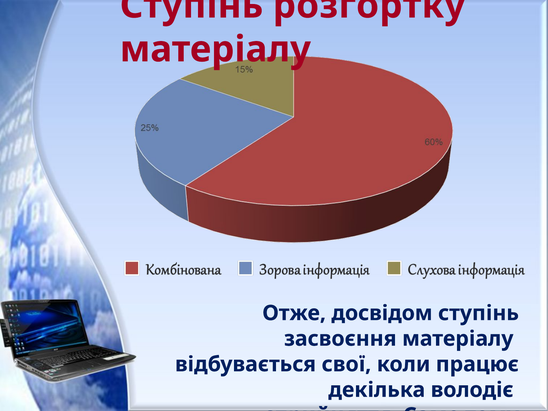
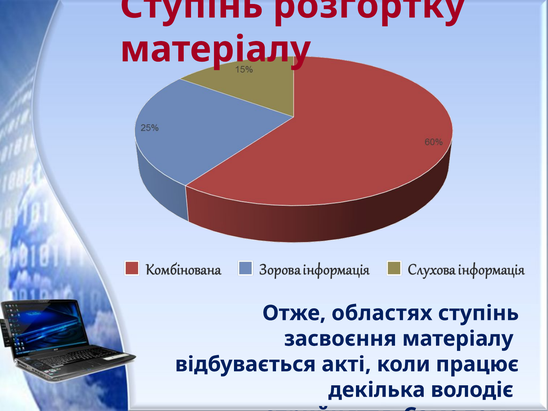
досвідом: досвідом -> областях
свої: свої -> акті
